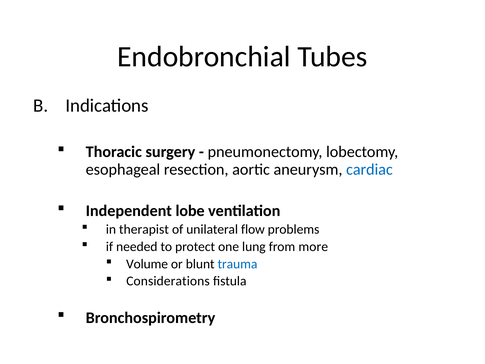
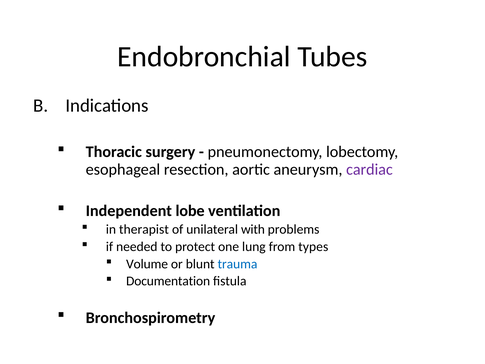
cardiac colour: blue -> purple
flow: flow -> with
more: more -> types
Considerations: Considerations -> Documentation
